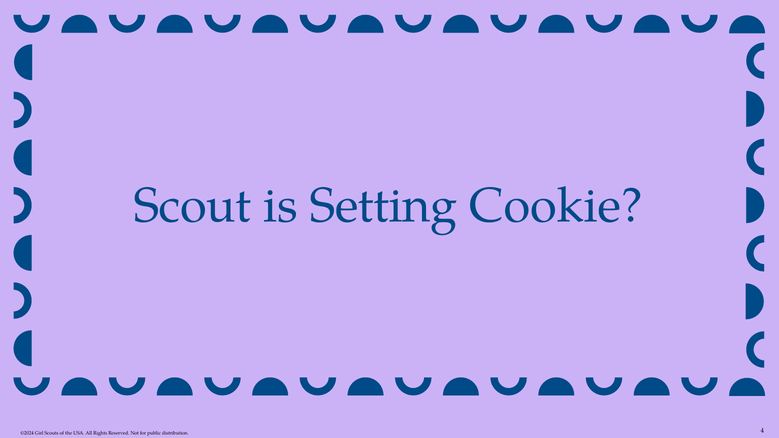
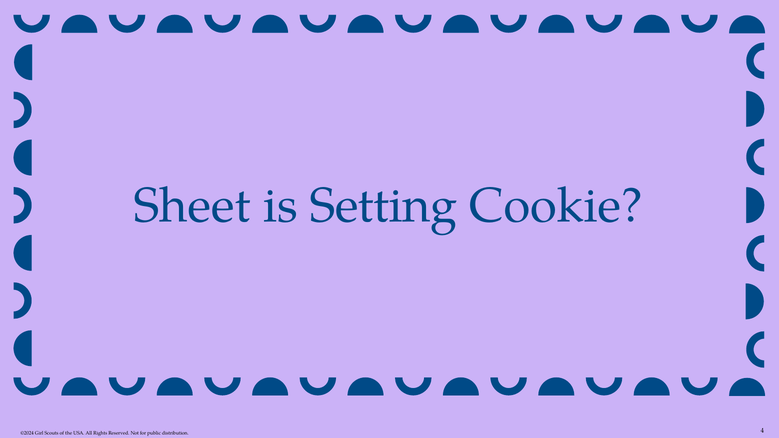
Scout: Scout -> Sheet
